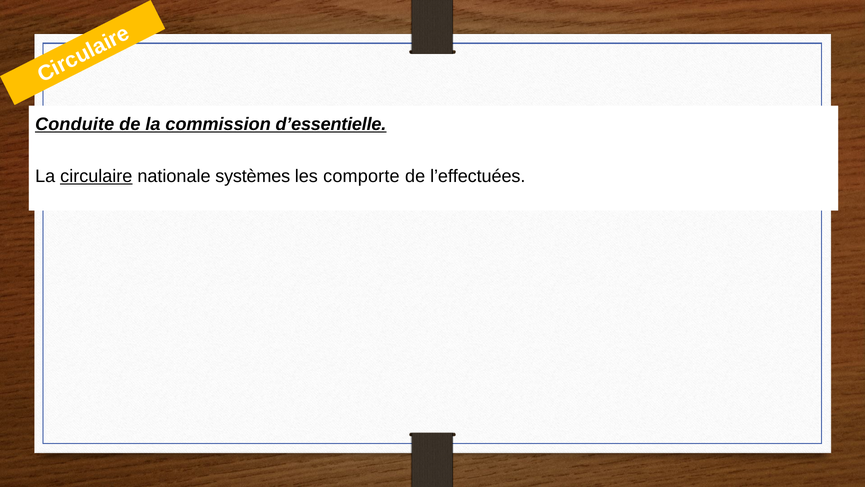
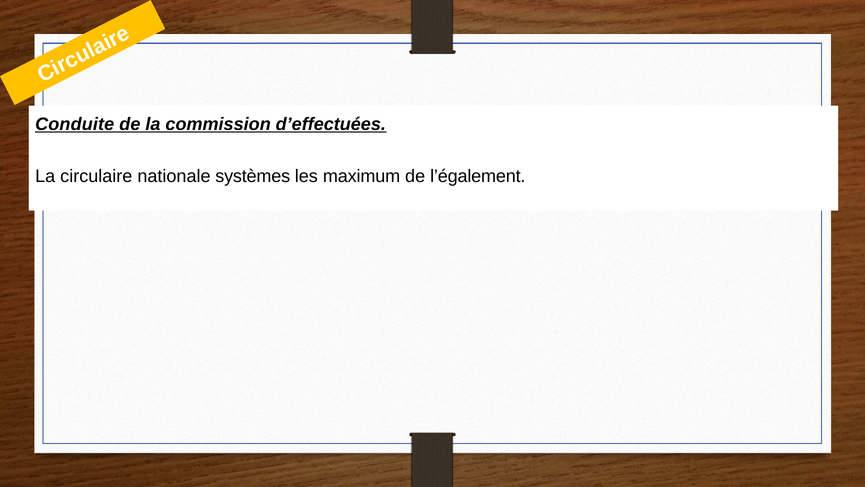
d’essentielle: d’essentielle -> d’effectuées
circulaire underline: present -> none
comporte: comporte -> maximum
l’effectuées: l’effectuées -> l’également
